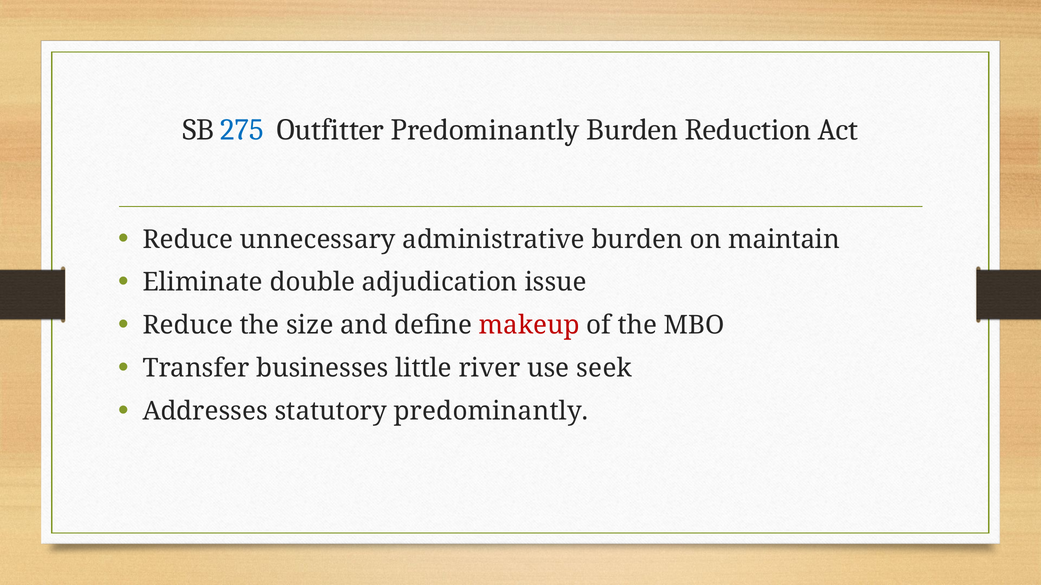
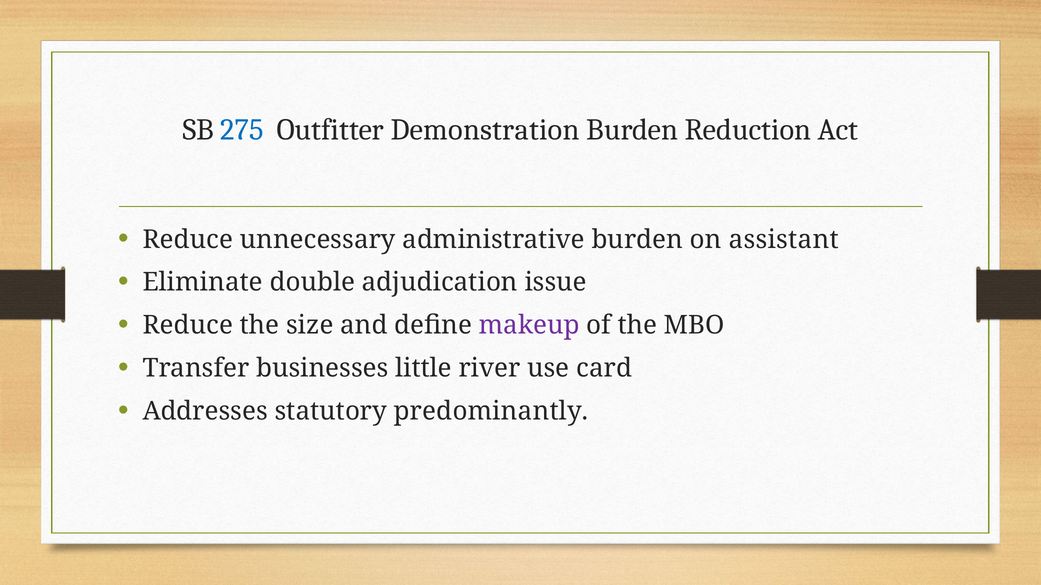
Outfitter Predominantly: Predominantly -> Demonstration
maintain: maintain -> assistant
makeup colour: red -> purple
seek: seek -> card
